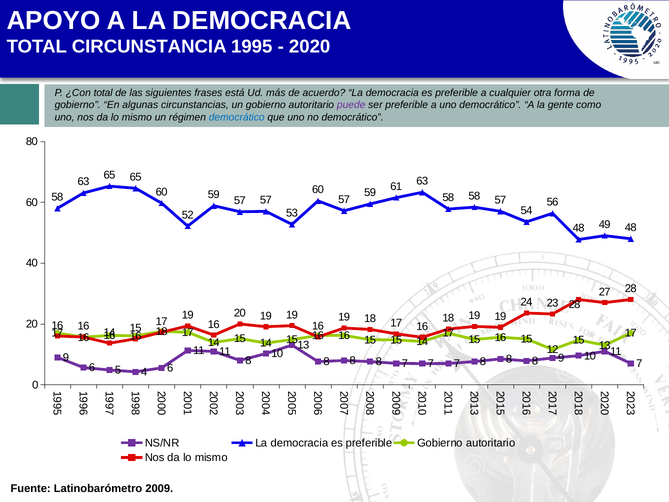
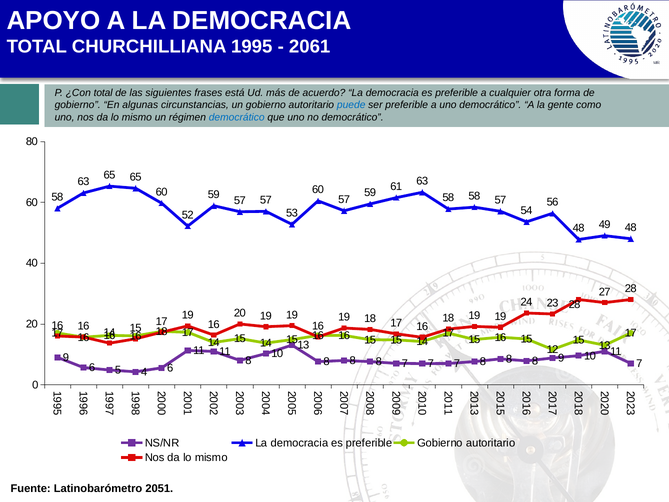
CIRCUNSTANCIA: CIRCUNSTANCIA -> CHURCHILLIANA
2020: 2020 -> 2061
puede colour: purple -> blue
2009: 2009 -> 2051
